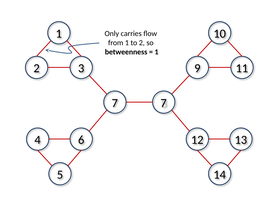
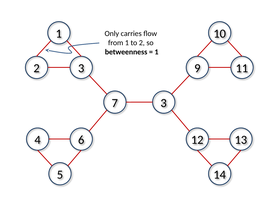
7 7: 7 -> 3
